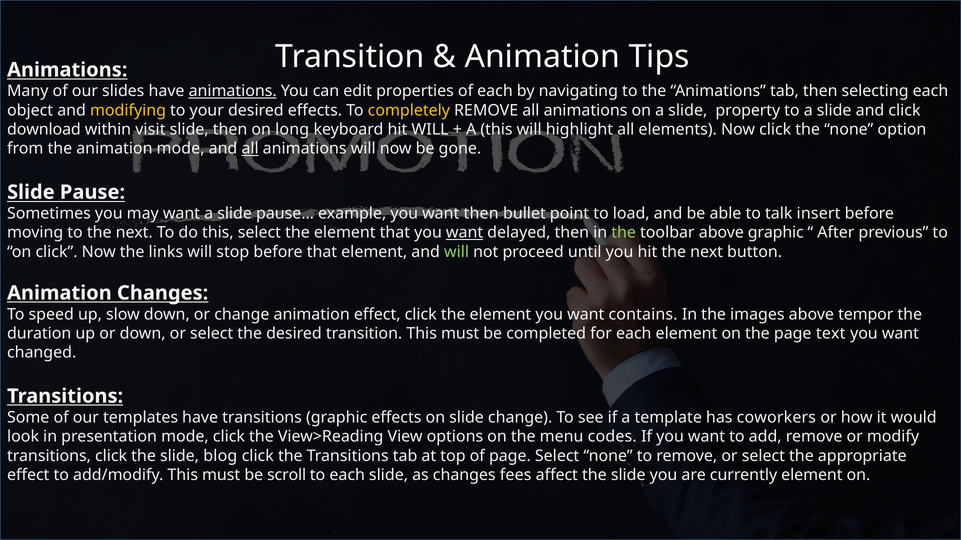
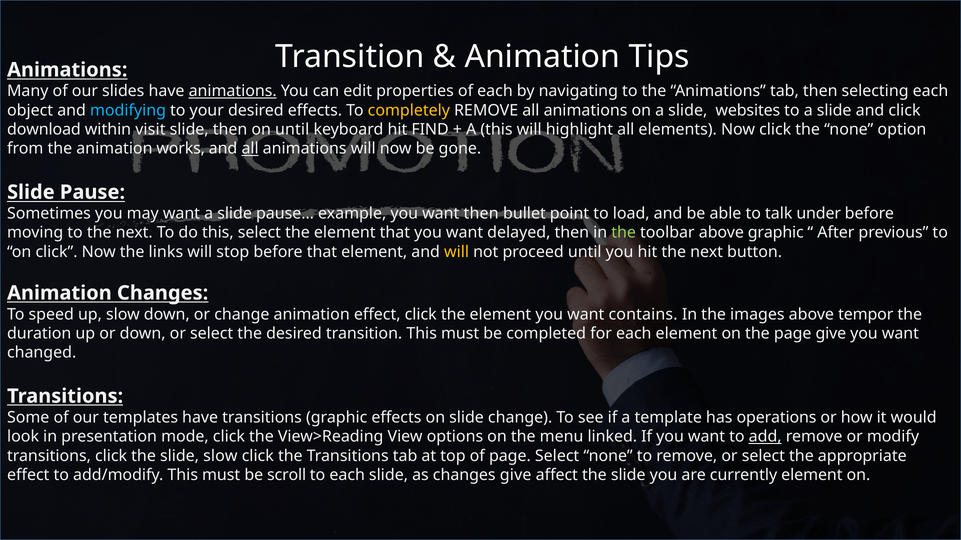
modifying colour: yellow -> light blue
property: property -> websites
on long: long -> until
hit WILL: WILL -> FIND
animation mode: mode -> works
insert: insert -> under
want at (465, 233) underline: present -> none
will at (457, 252) colour: light green -> yellow
page text: text -> give
coworkers: coworkers -> operations
codes: codes -> linked
add underline: none -> present
slide blog: blog -> slow
changes fees: fees -> give
